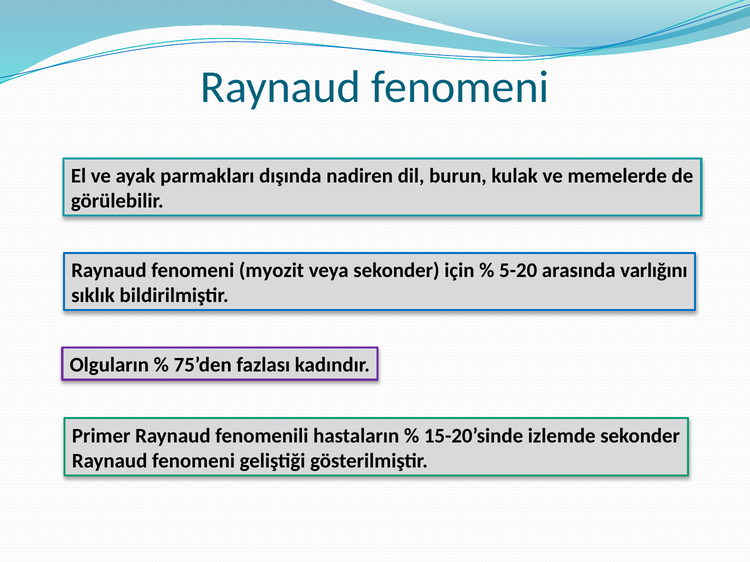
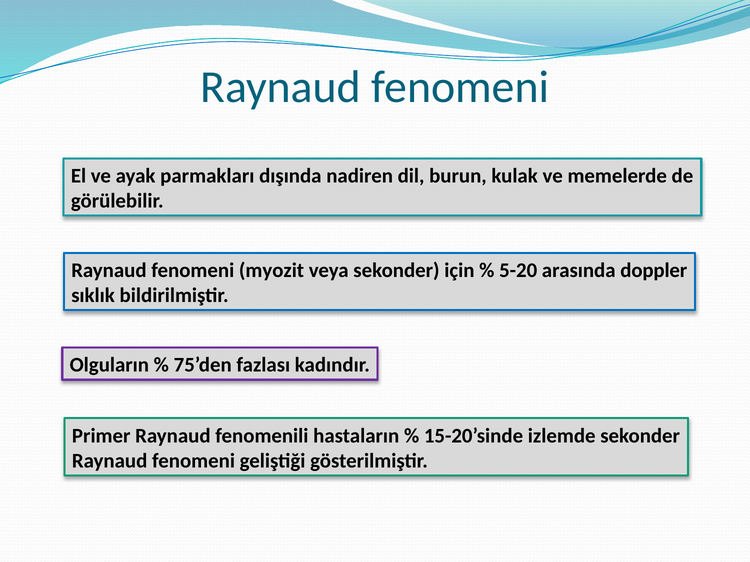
varlığını: varlığını -> doppler
